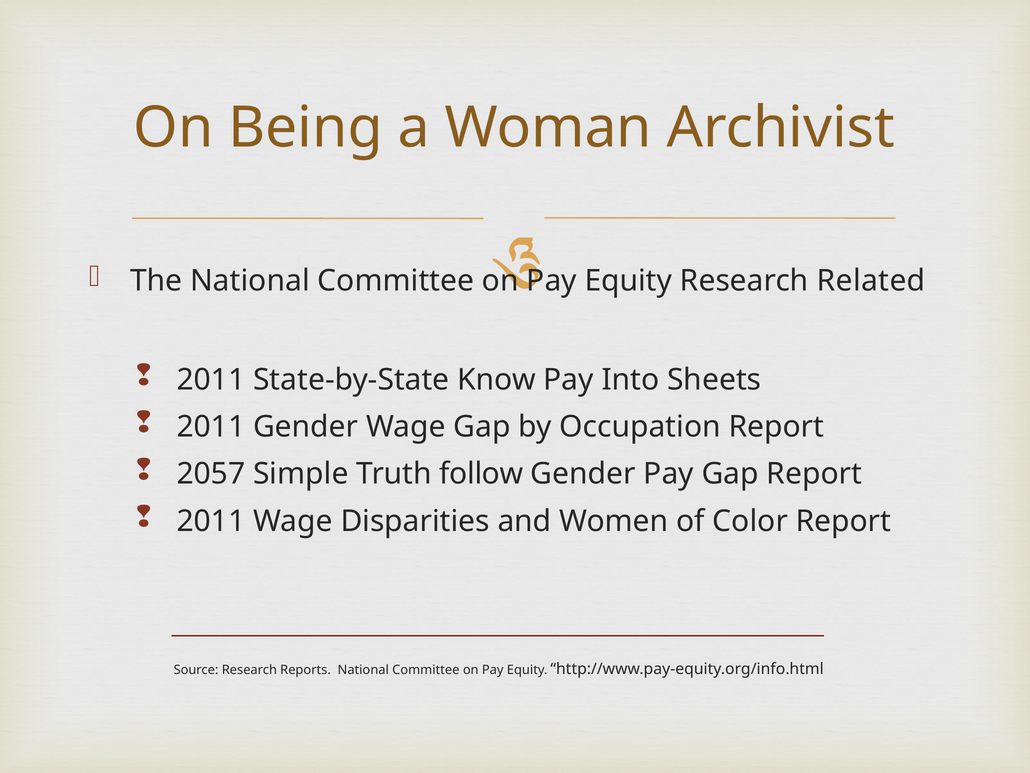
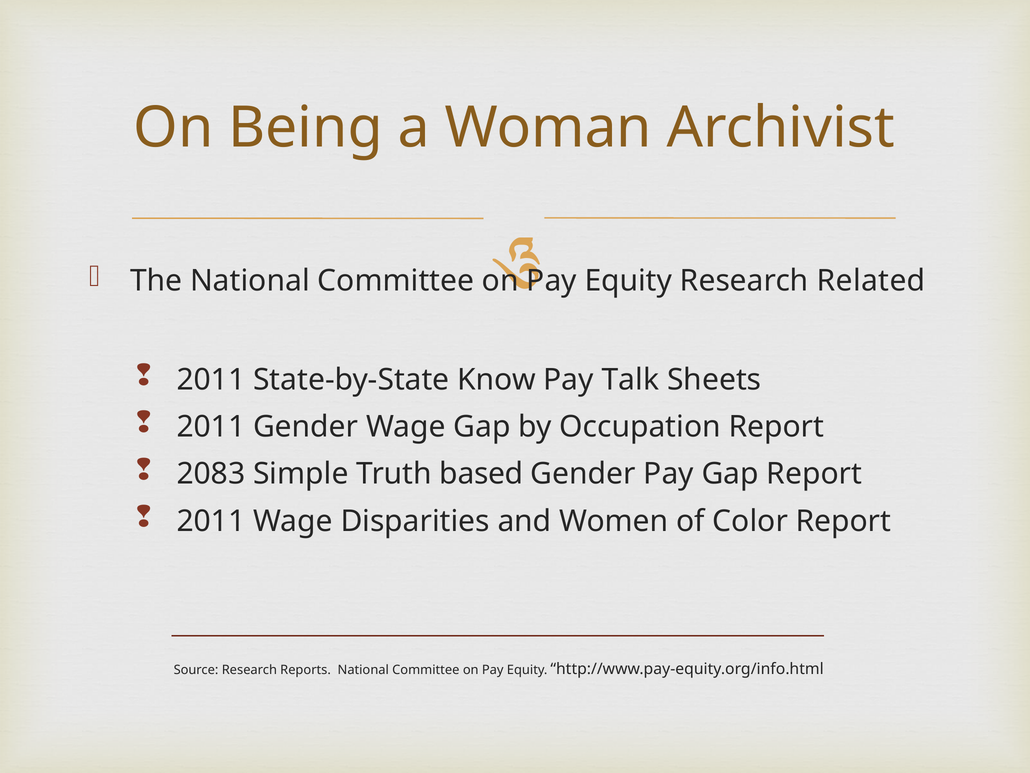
Into: Into -> Talk
2057: 2057 -> 2083
follow: follow -> based
